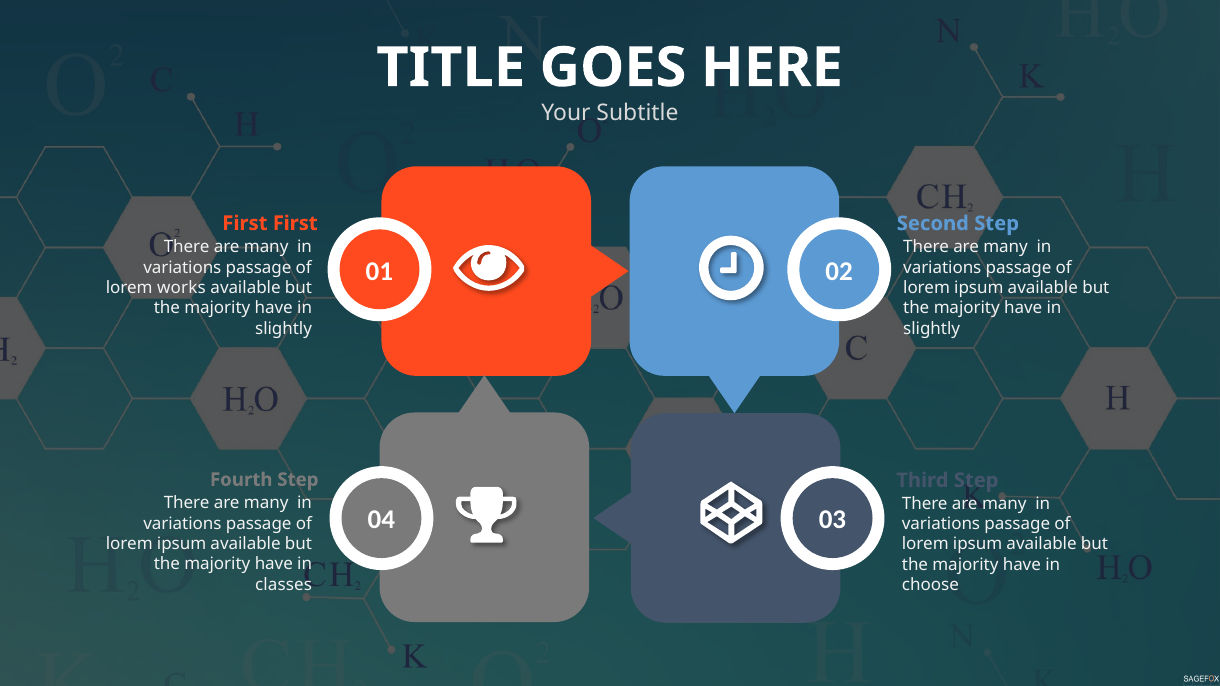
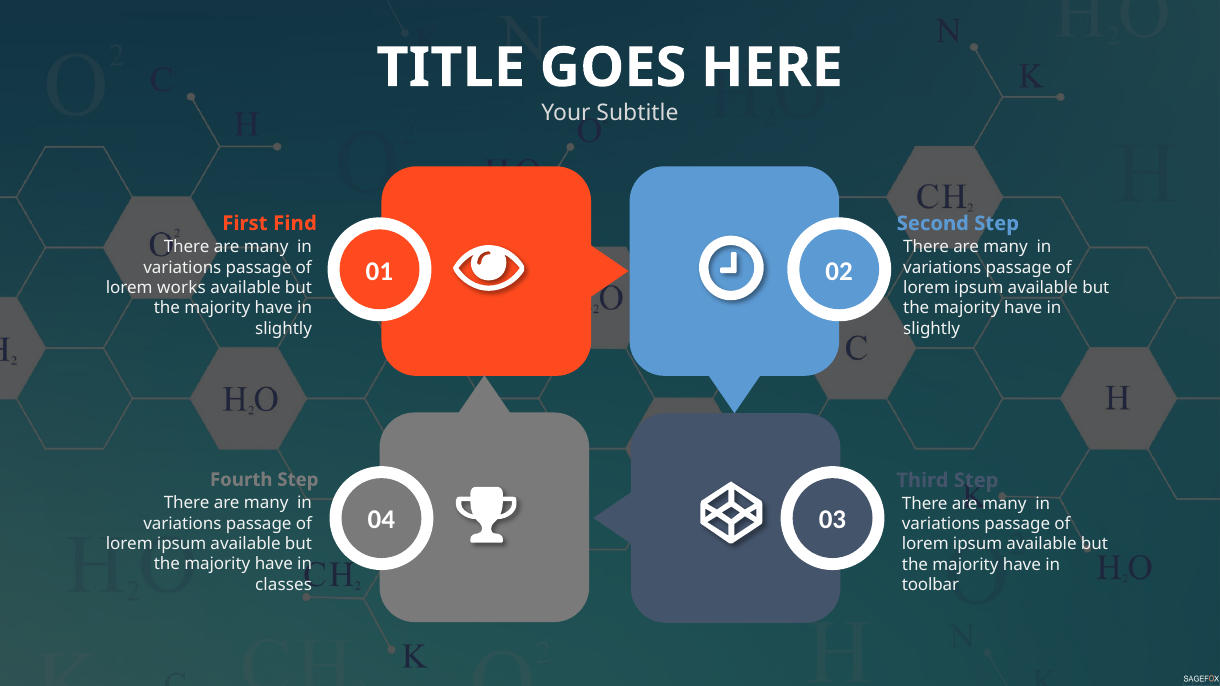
First First: First -> Find
choose: choose -> toolbar
